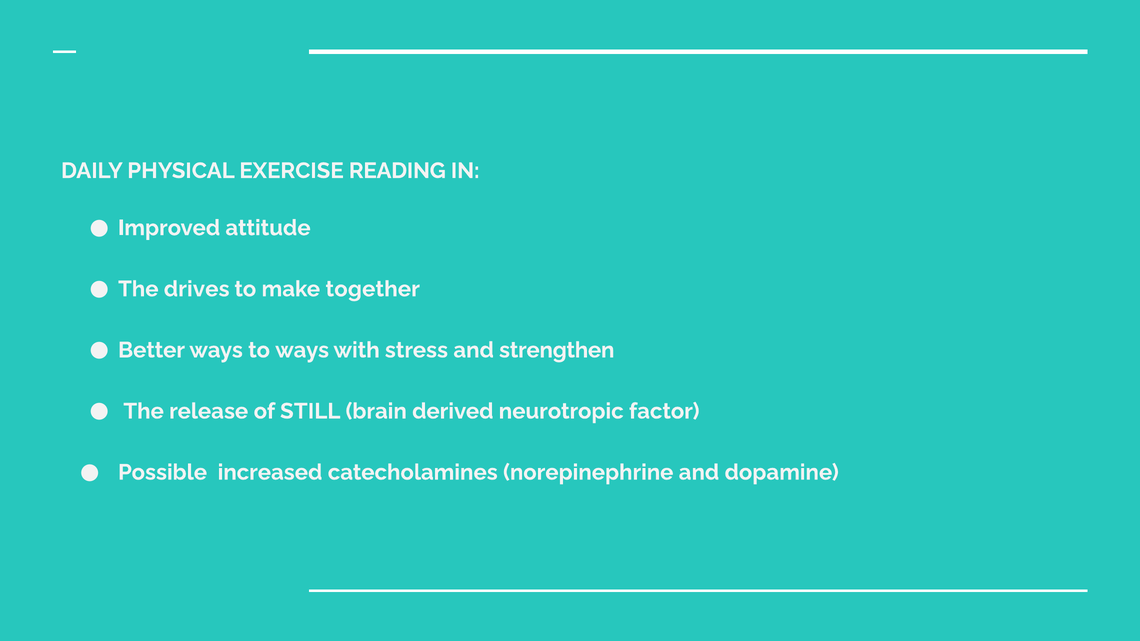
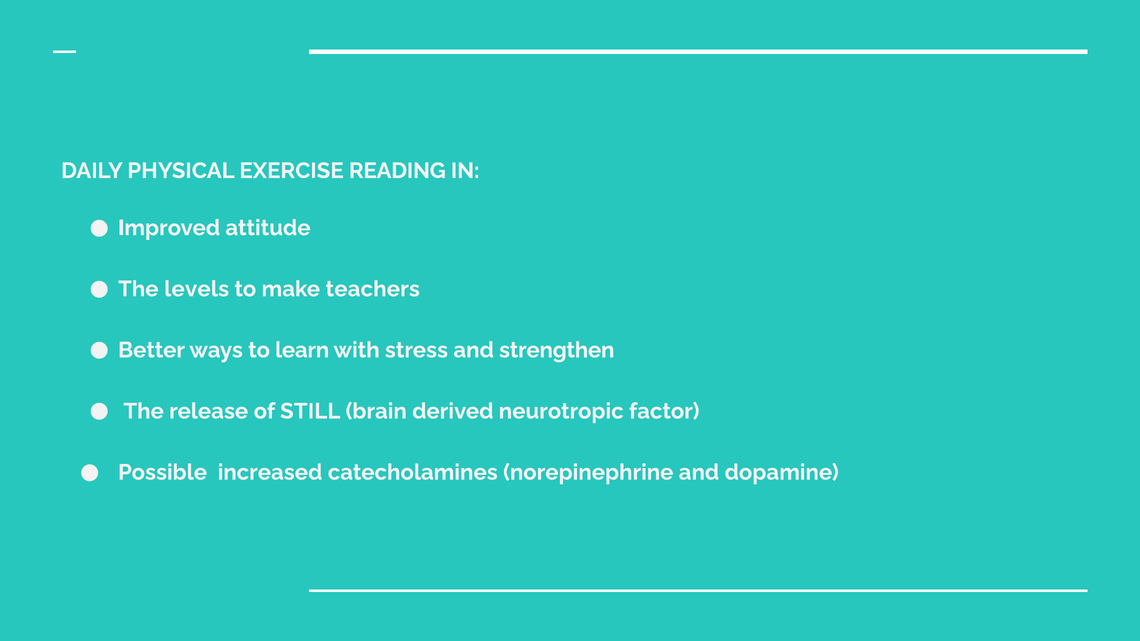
drives: drives -> levels
together: together -> teachers
to ways: ways -> learn
